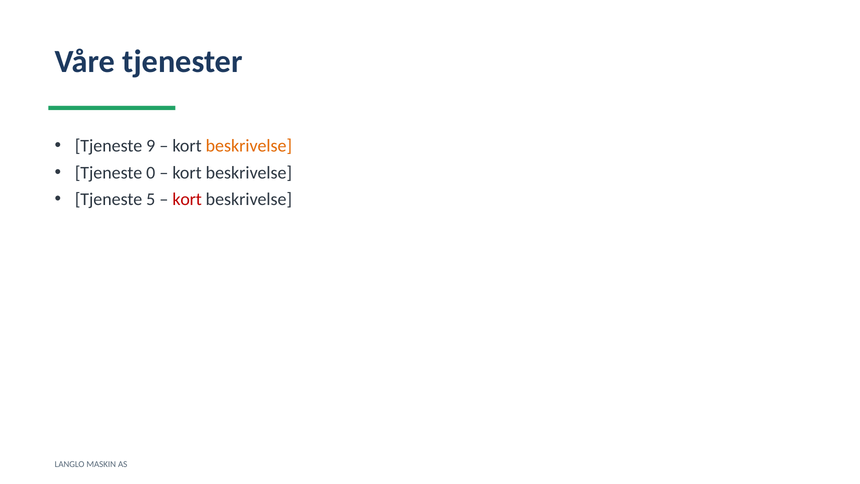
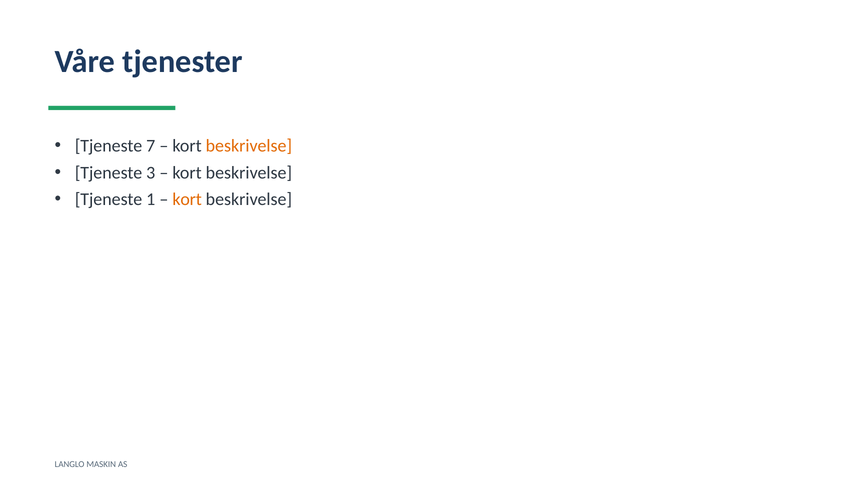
9: 9 -> 7
0: 0 -> 3
5: 5 -> 1
kort at (187, 199) colour: red -> orange
